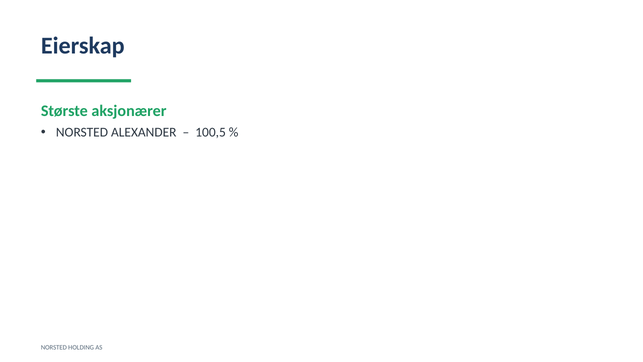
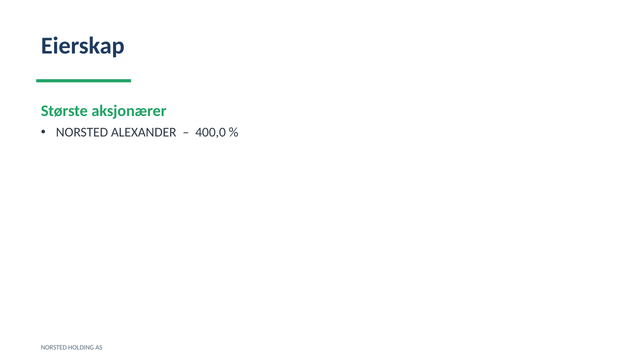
100,5: 100,5 -> 400,0
